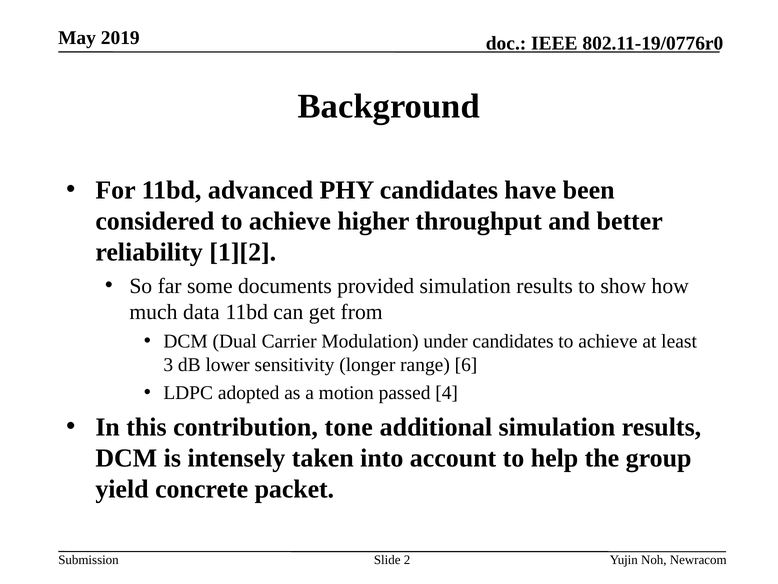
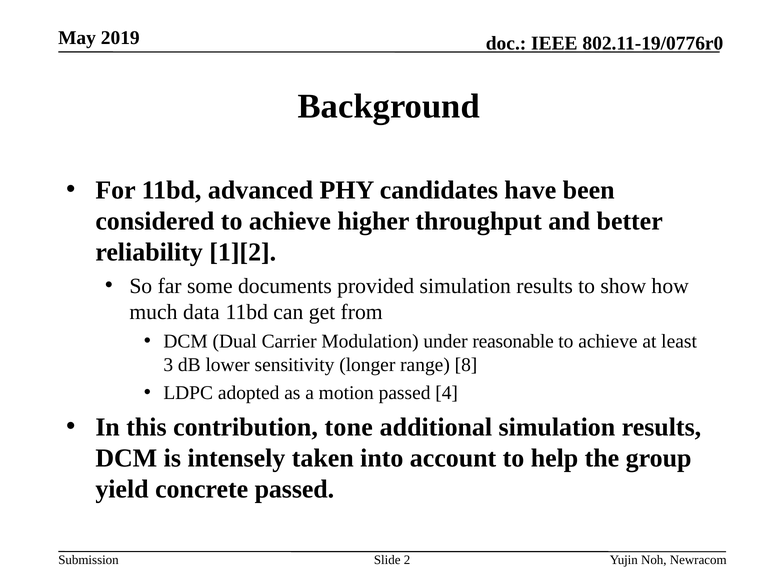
under candidates: candidates -> reasonable
6: 6 -> 8
concrete packet: packet -> passed
